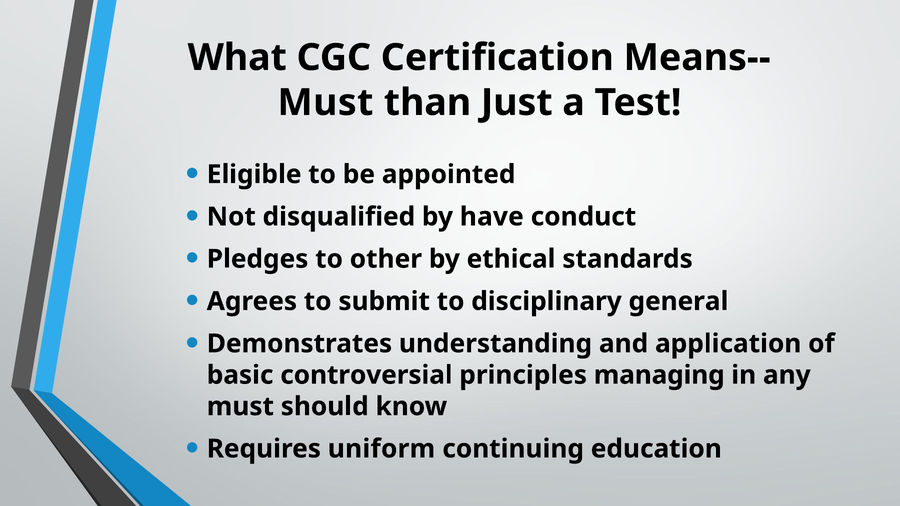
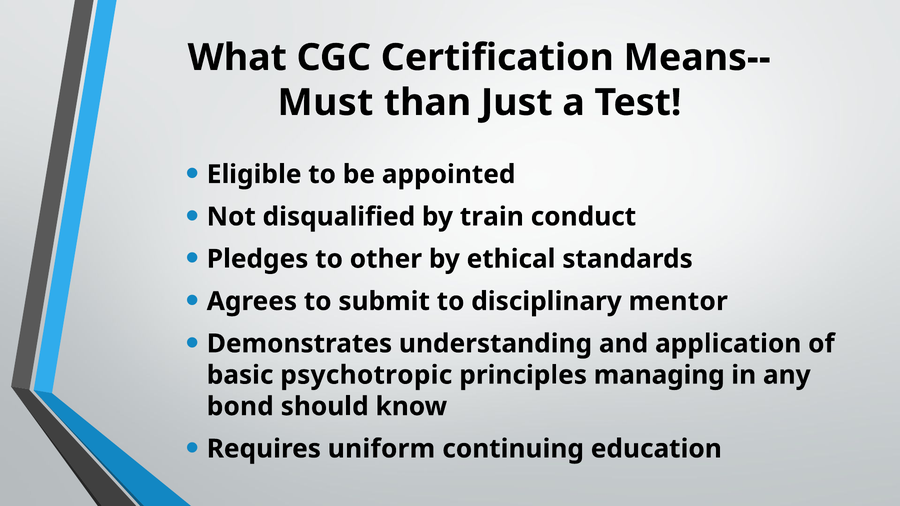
have: have -> train
general: general -> mentor
controversial: controversial -> psychotropic
must at (240, 407): must -> bond
